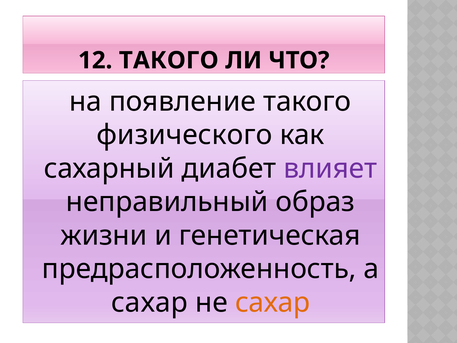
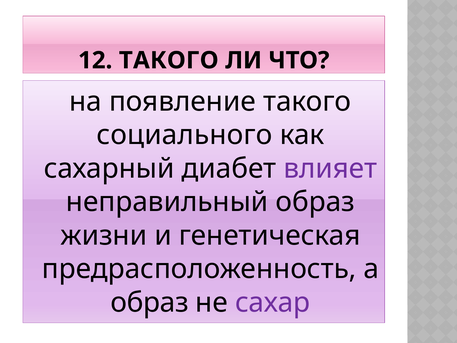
физического: физического -> социального
сахар at (149, 302): сахар -> образ
сахар at (273, 302) colour: orange -> purple
